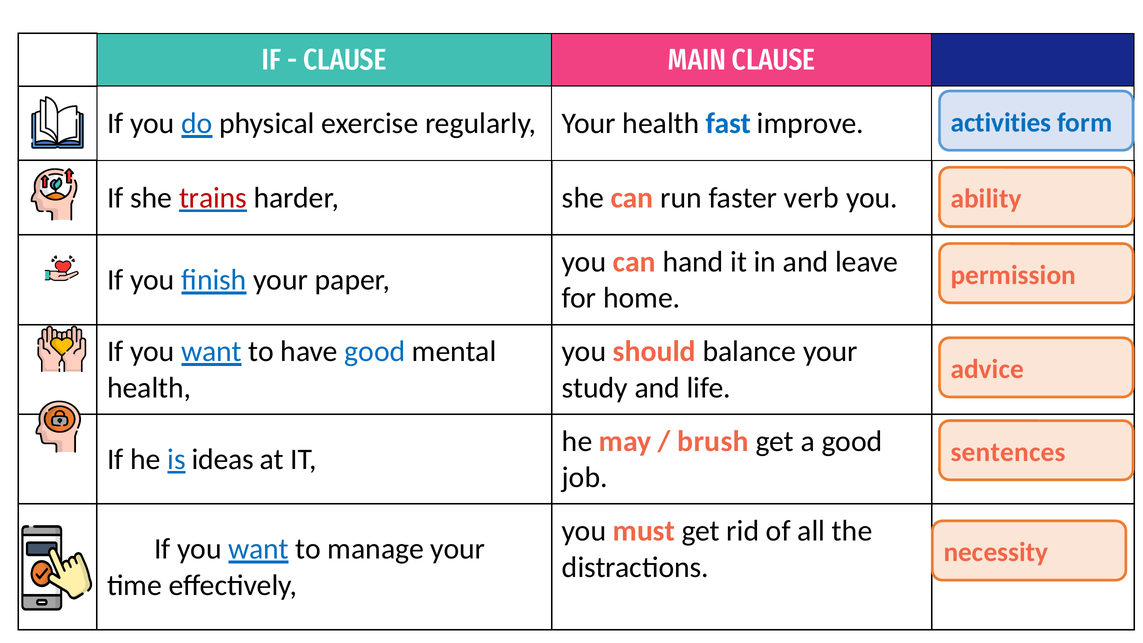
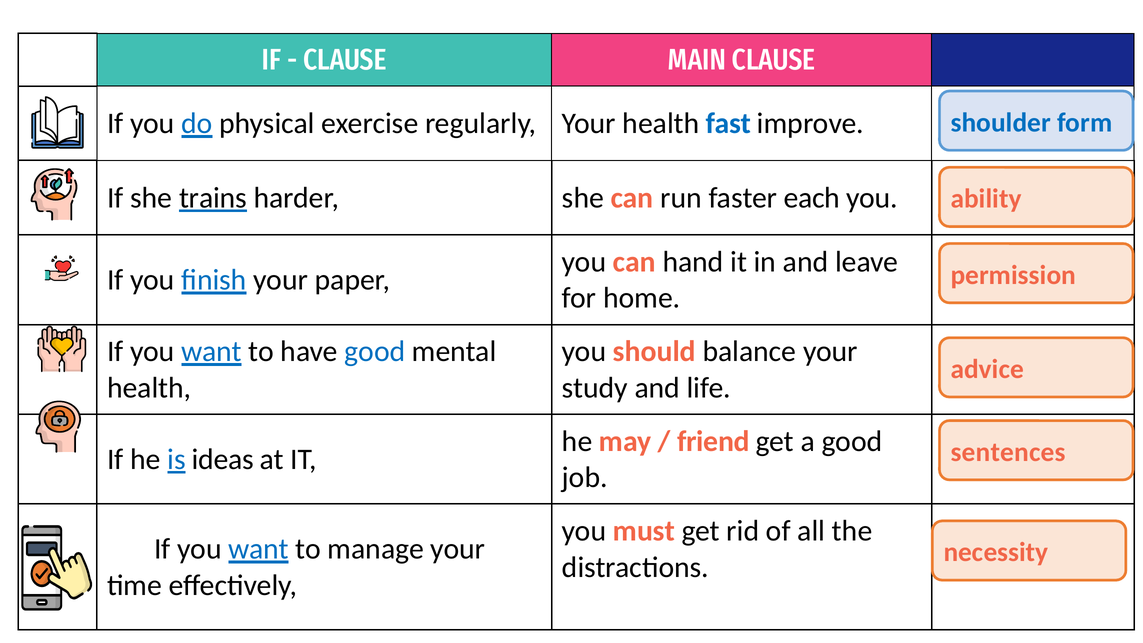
activities: activities -> shoulder
trains colour: red -> black
verb: verb -> each
brush: brush -> friend
